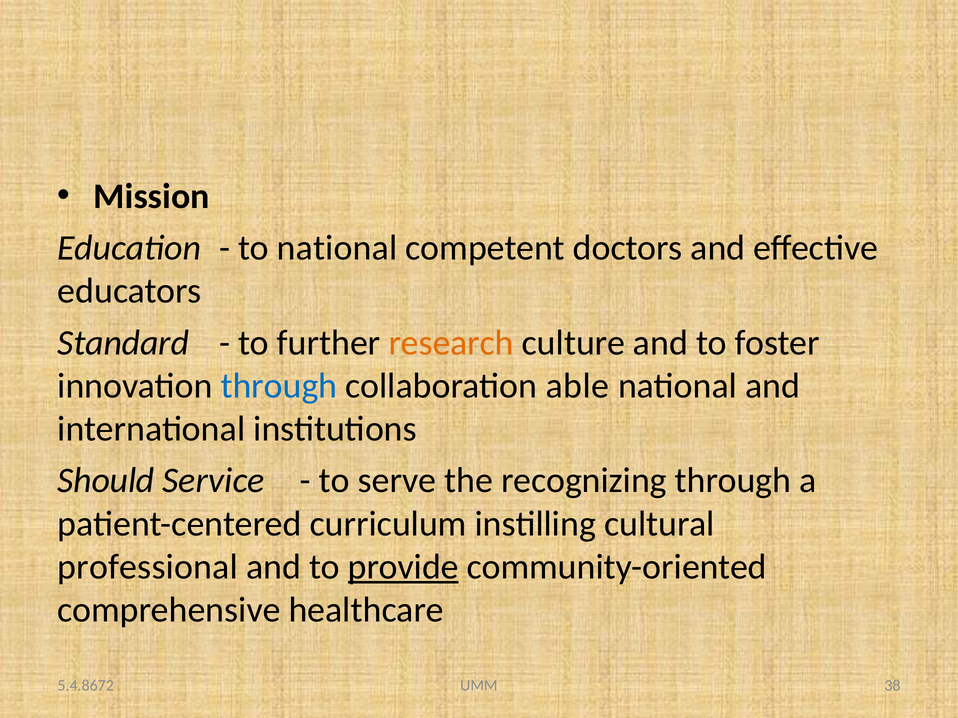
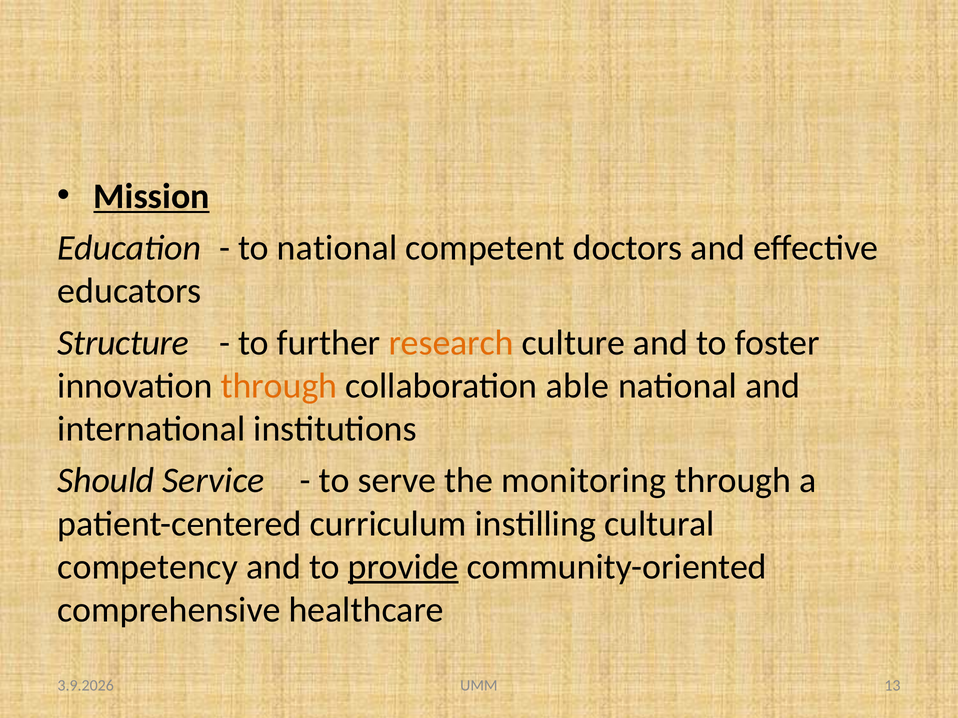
Mission underline: none -> present
Standard: Standard -> Structure
through at (279, 386) colour: blue -> orange
recognizing: recognizing -> monitoring
professional: professional -> competency
38: 38 -> 13
5.4.8672: 5.4.8672 -> 3.9.2026
